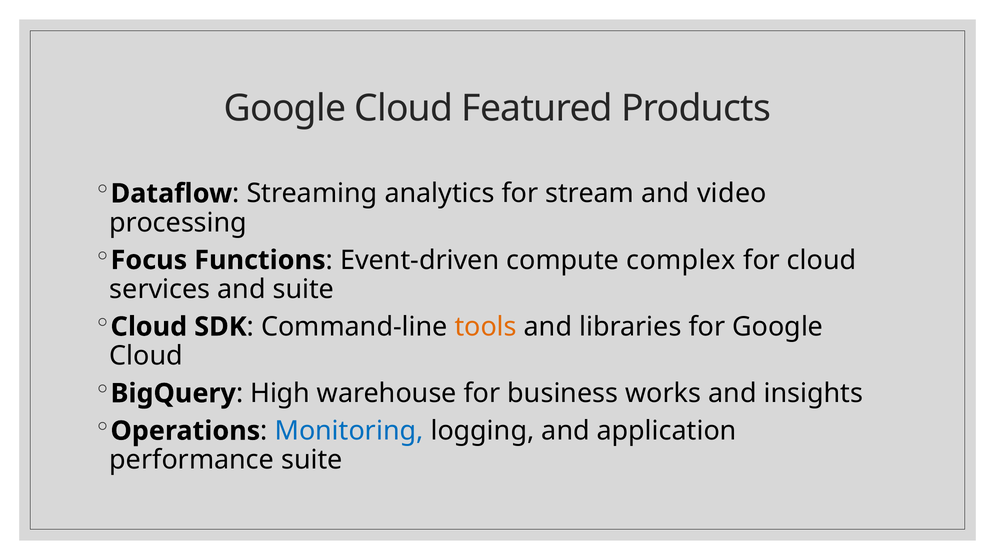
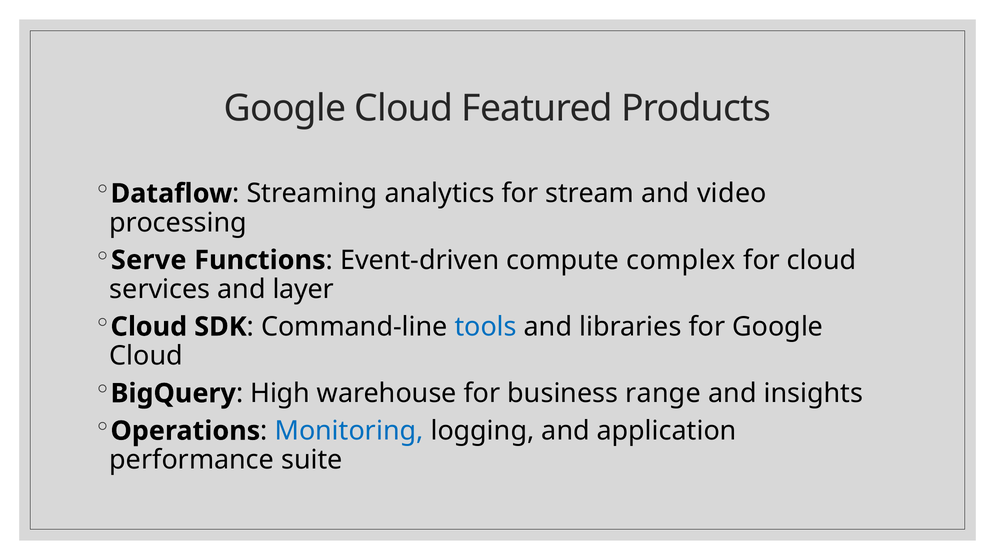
Focus: Focus -> Serve
and suite: suite -> layer
tools colour: orange -> blue
works: works -> range
